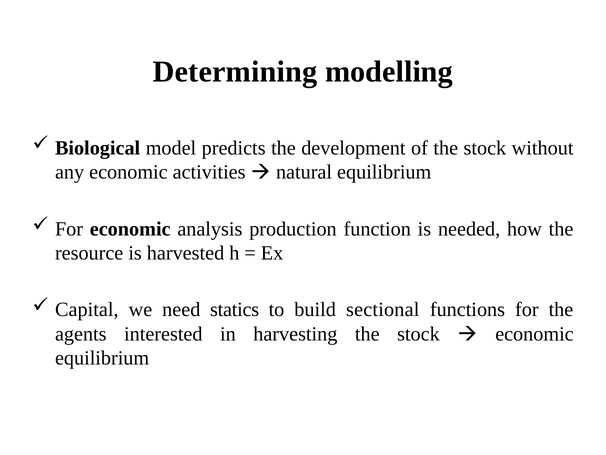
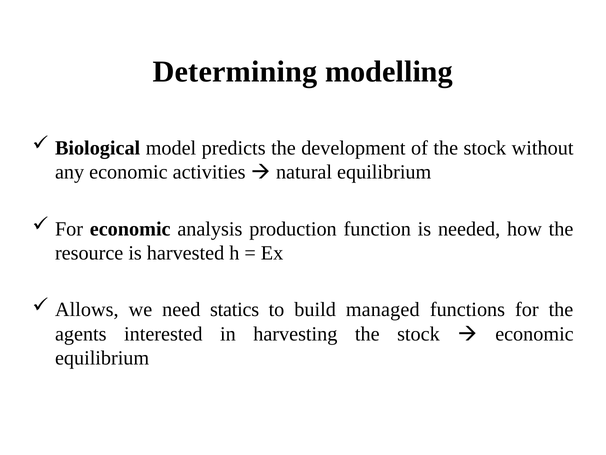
Capital: Capital -> Allows
sectional: sectional -> managed
